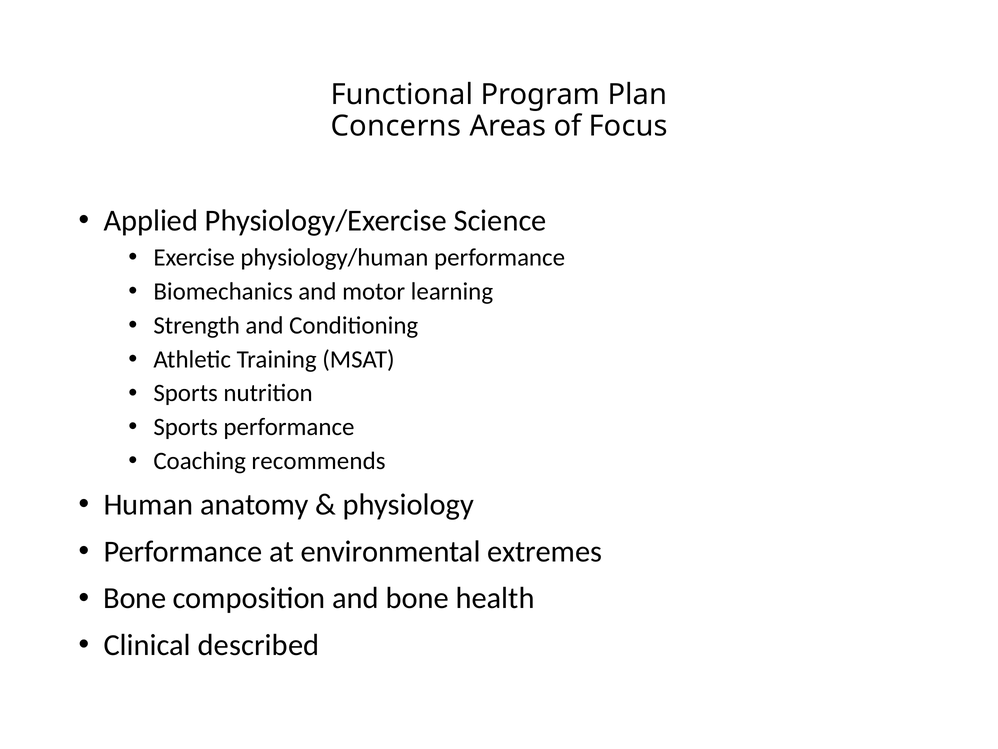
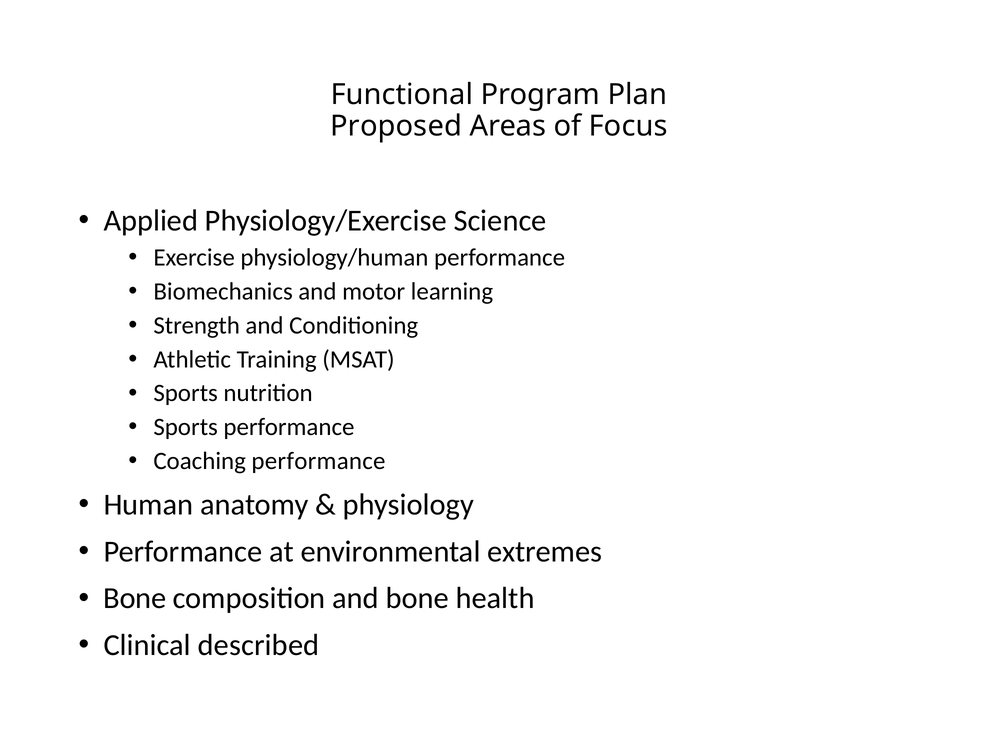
Concerns: Concerns -> Proposed
Coaching recommends: recommends -> performance
